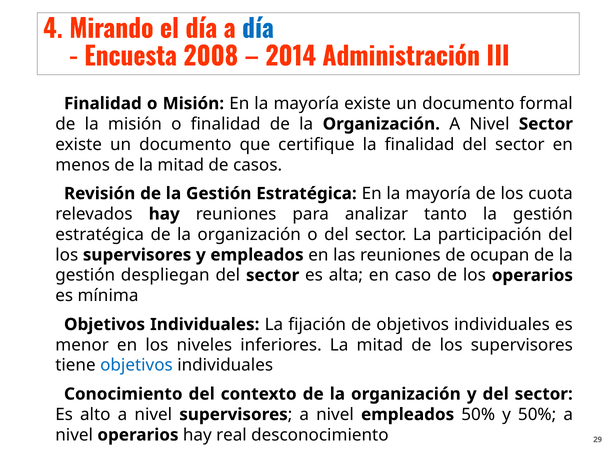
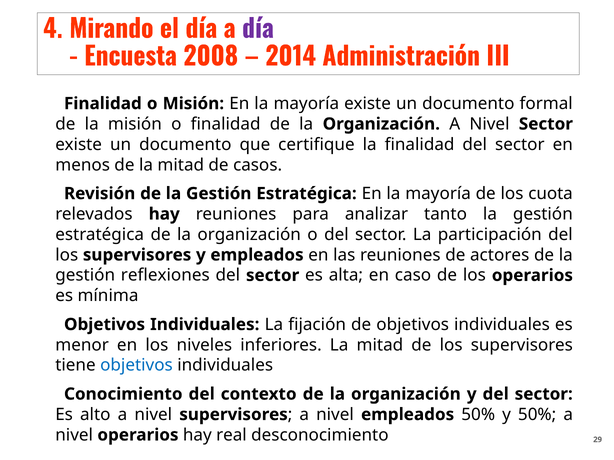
día at (258, 29) colour: blue -> purple
ocupan: ocupan -> actores
despliegan: despliegan -> reflexiones
